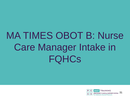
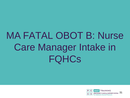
TIMES: TIMES -> FATAL
